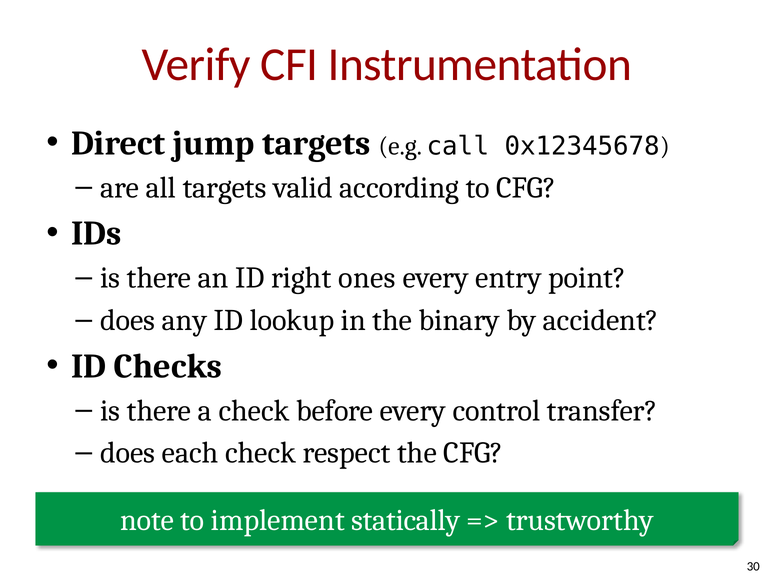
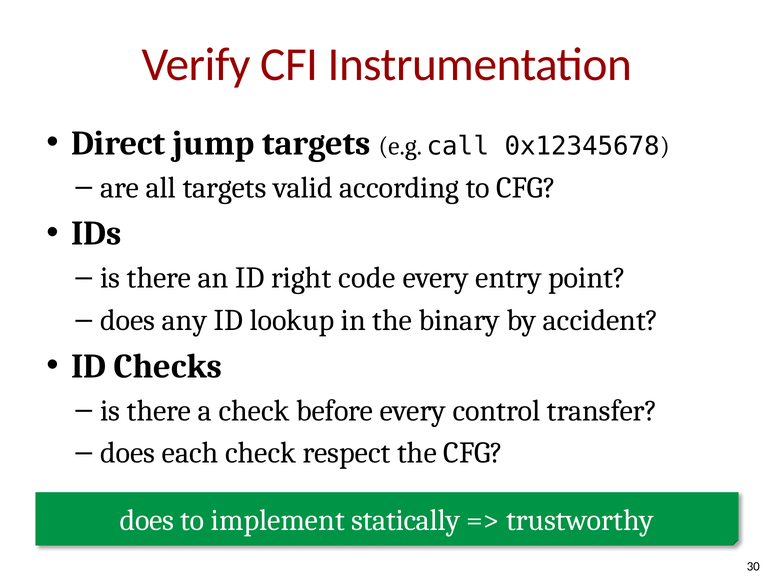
ones: ones -> code
note at (147, 520): note -> does
